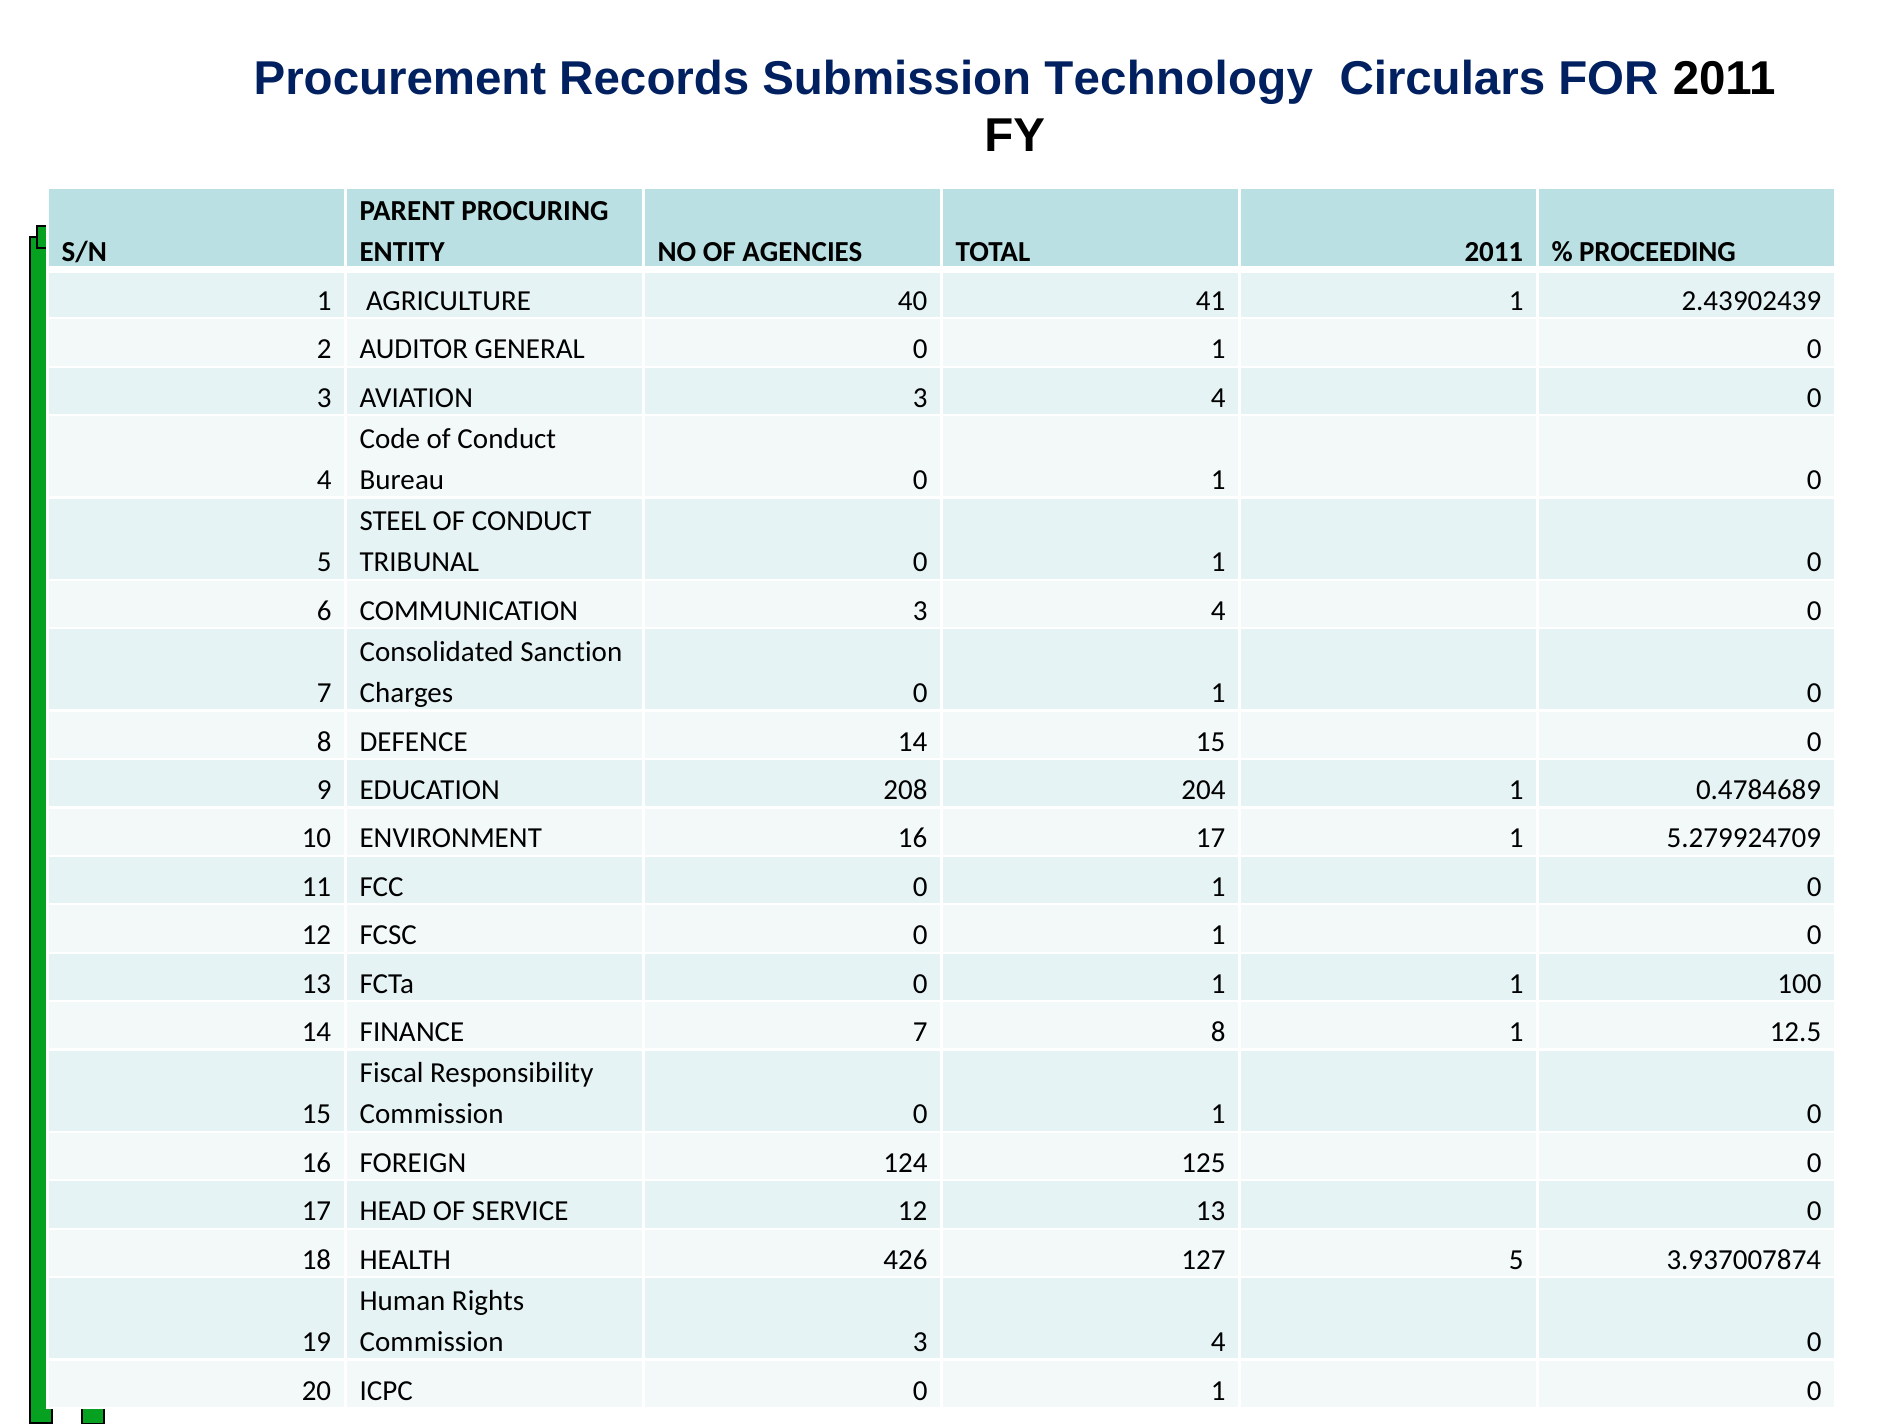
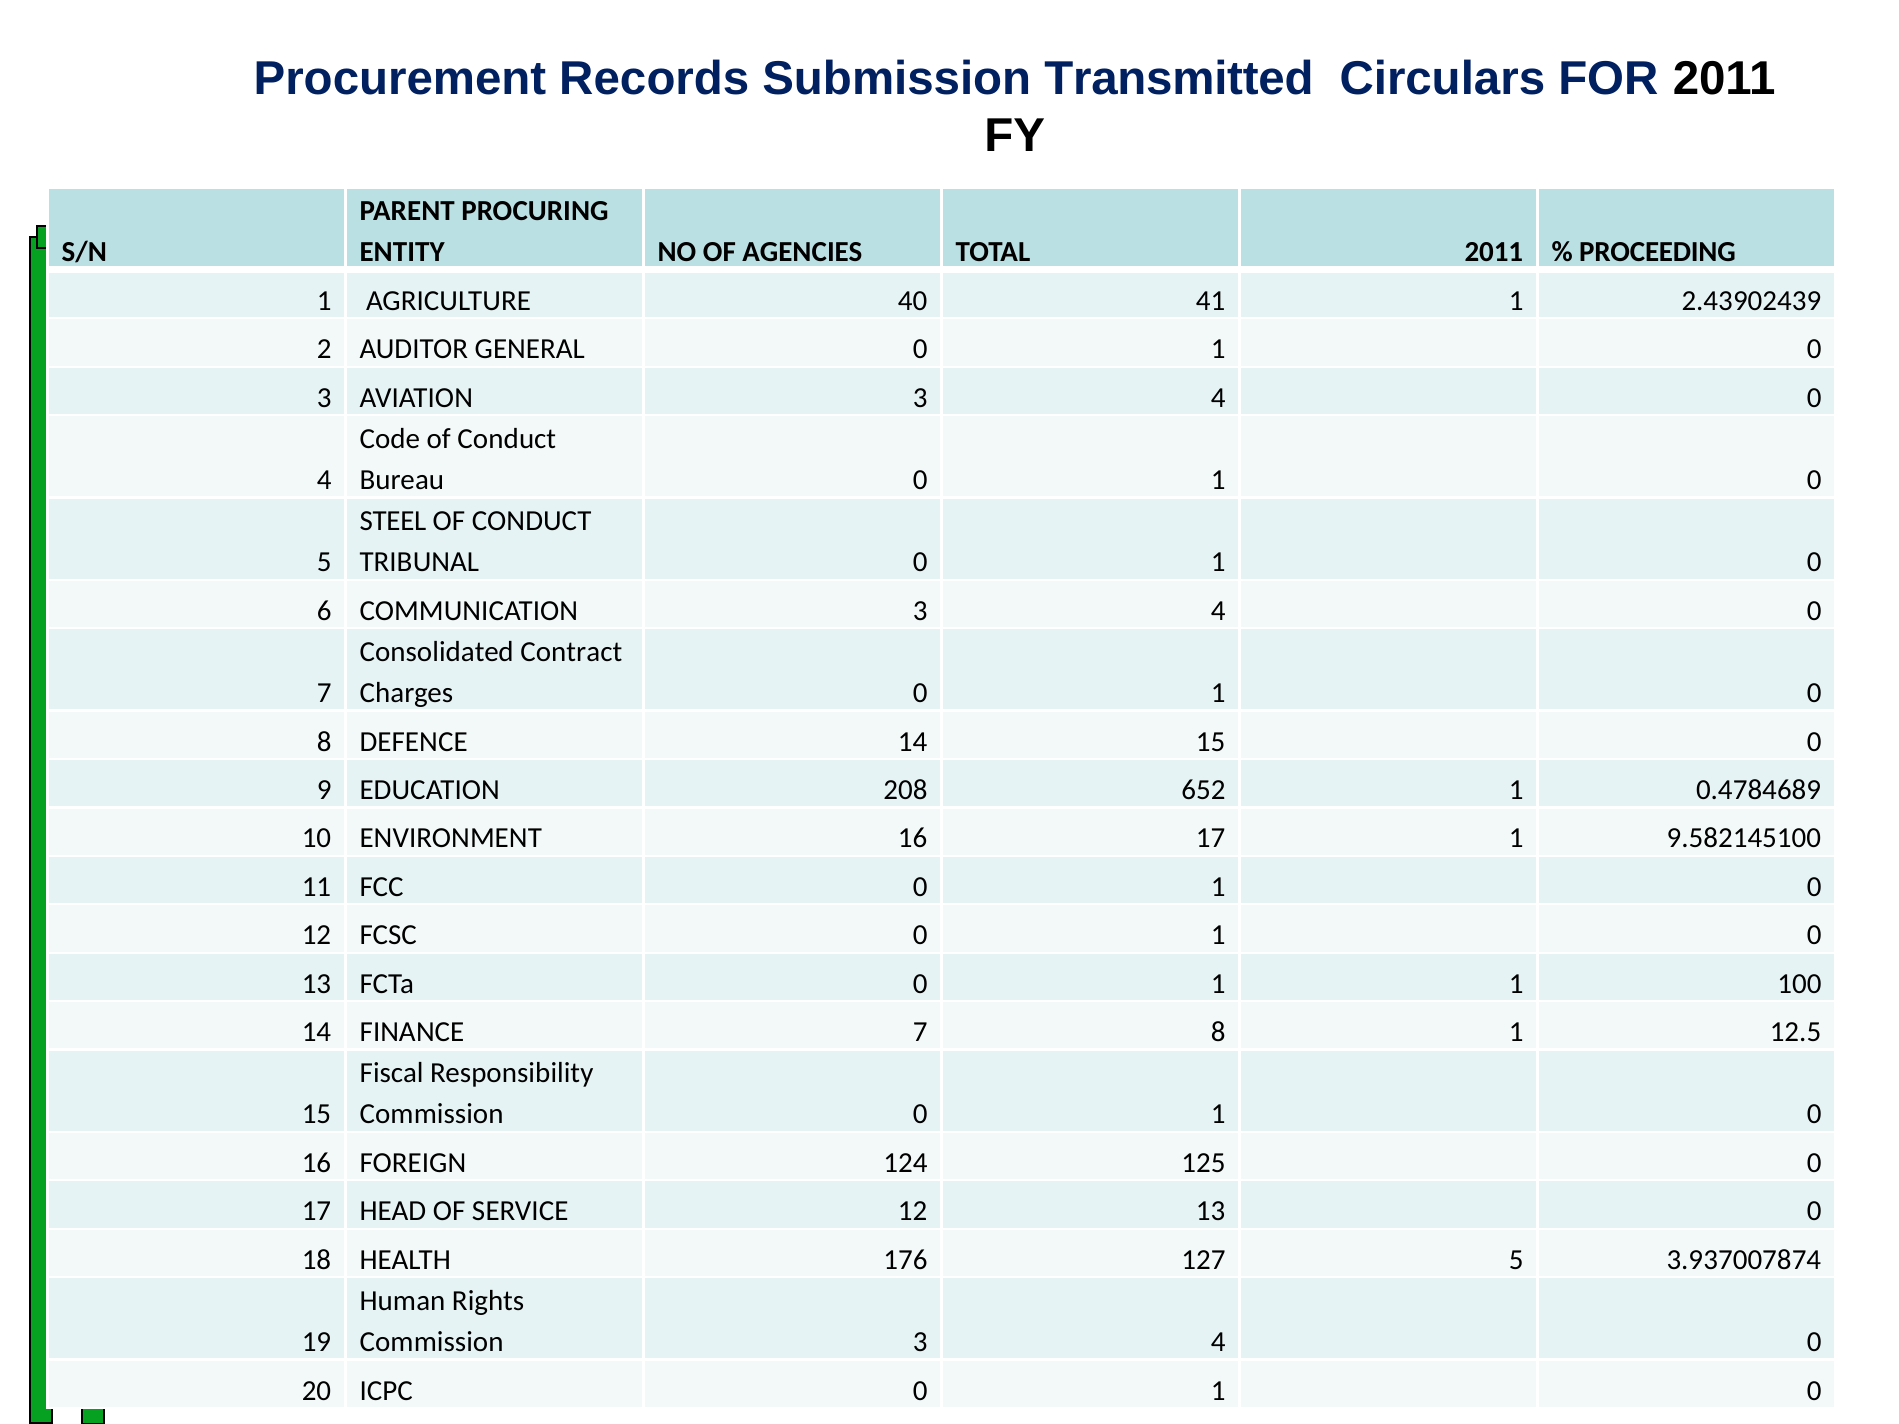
Technology: Technology -> Transmitted
Sanction: Sanction -> Contract
204: 204 -> 652
5.279924709: 5.279924709 -> 9.582145100
426: 426 -> 176
